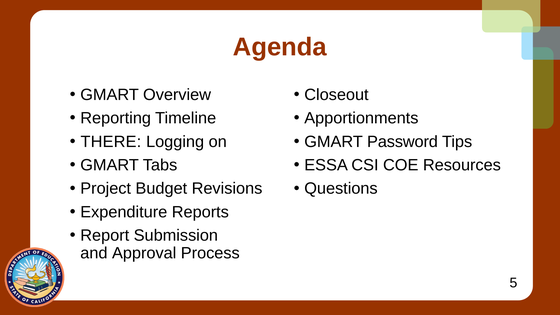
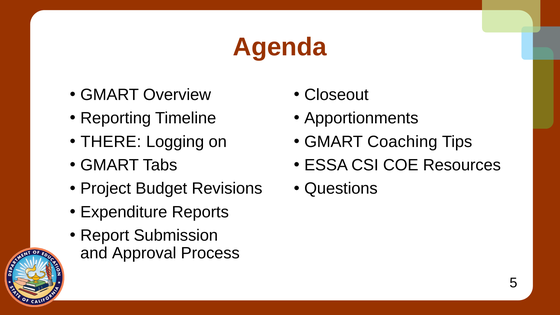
Password: Password -> Coaching
